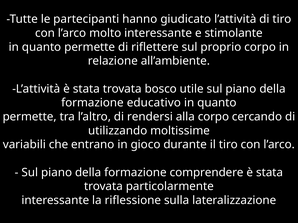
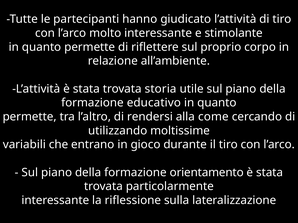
bosco: bosco -> storia
alla corpo: corpo -> come
comprendere: comprendere -> orientamento
